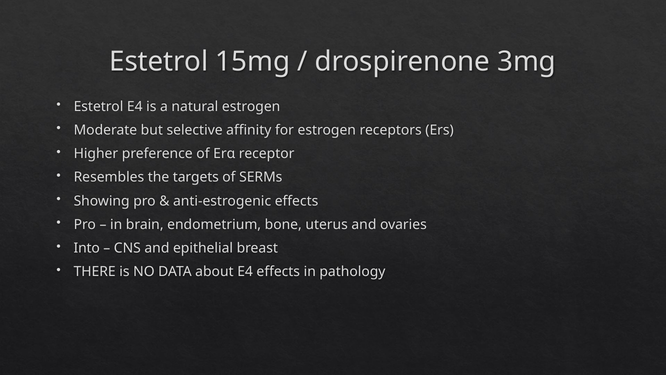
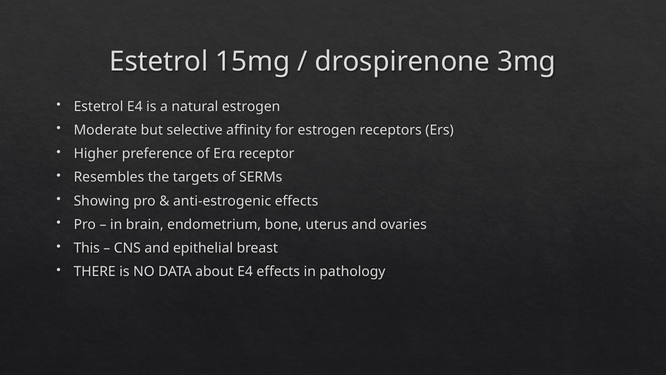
Into: Into -> This
